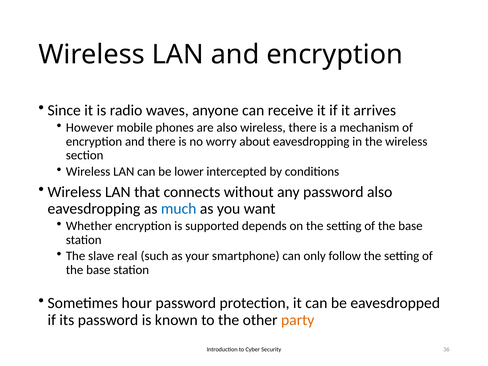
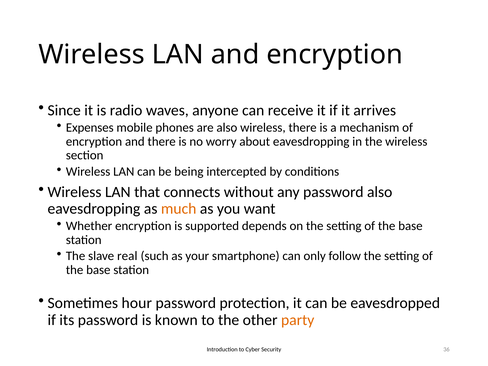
However: However -> Expenses
lower: lower -> being
much colour: blue -> orange
